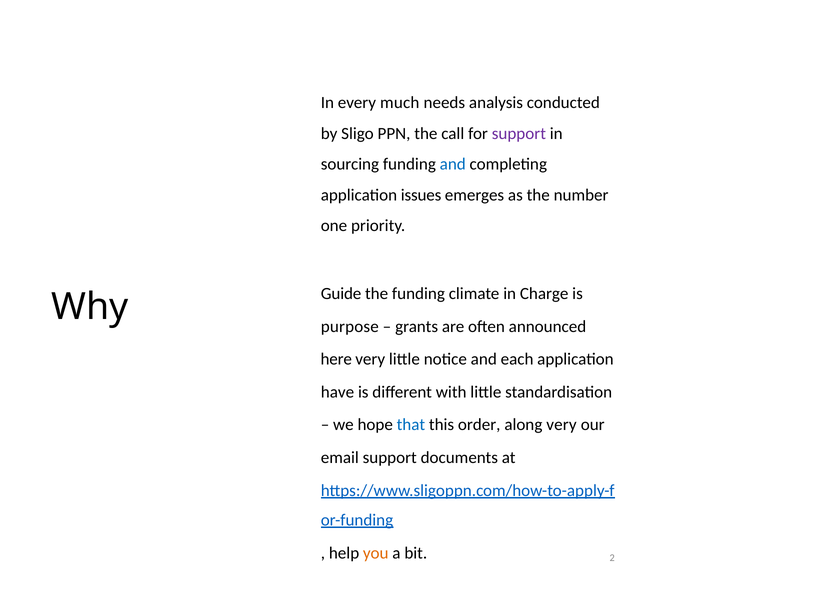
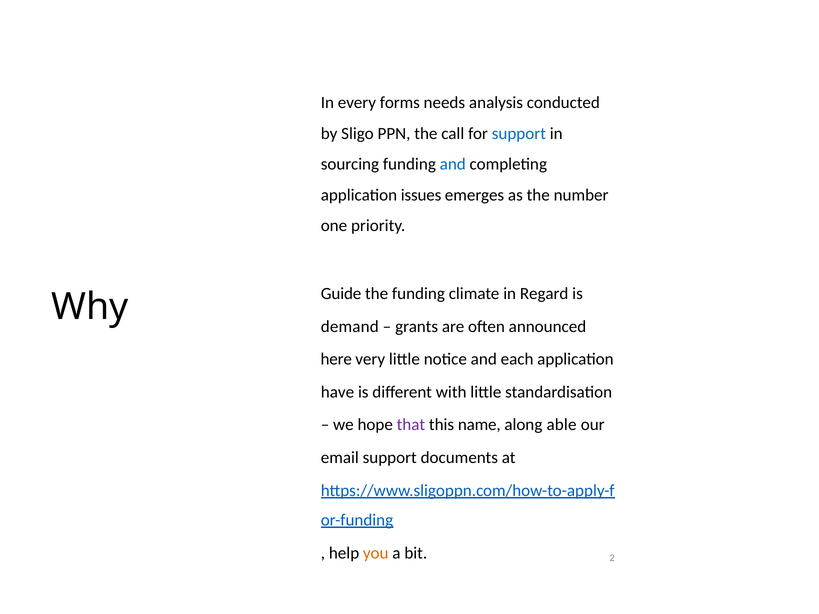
much: much -> forms
support at (519, 134) colour: purple -> blue
Charge: Charge -> Regard
purpose: purpose -> demand
that colour: blue -> purple
order: order -> name
along very: very -> able
